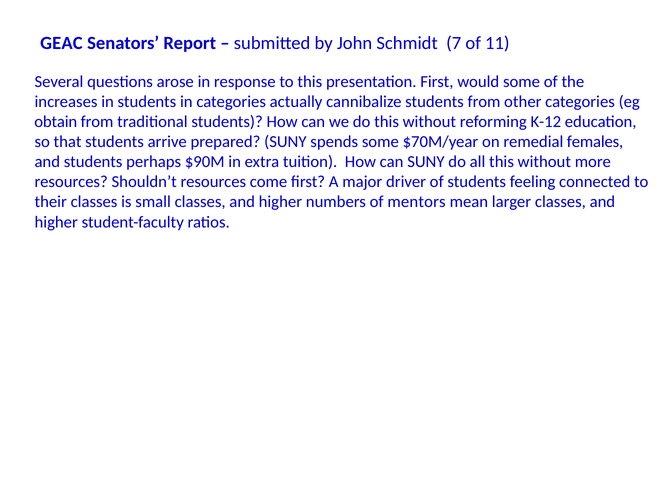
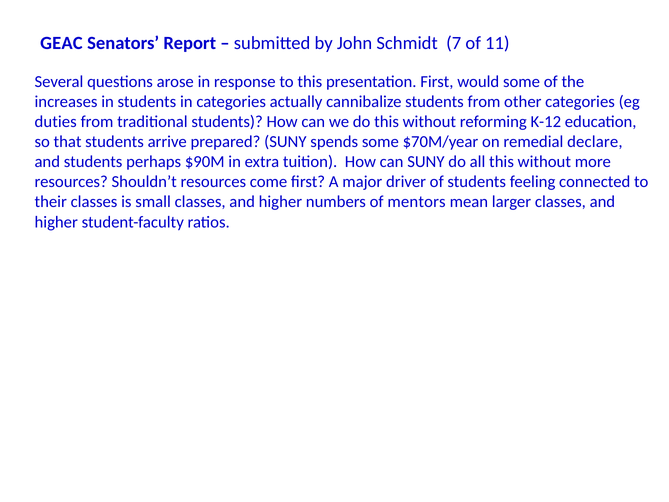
obtain: obtain -> duties
females: females -> declare
